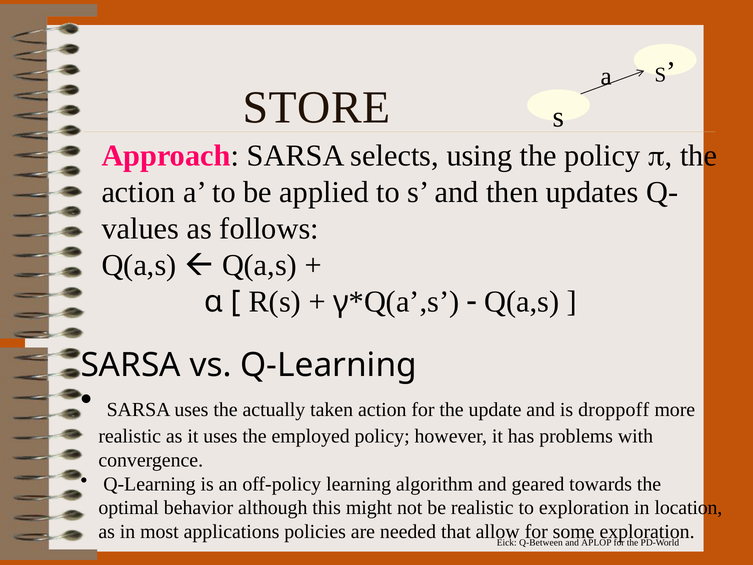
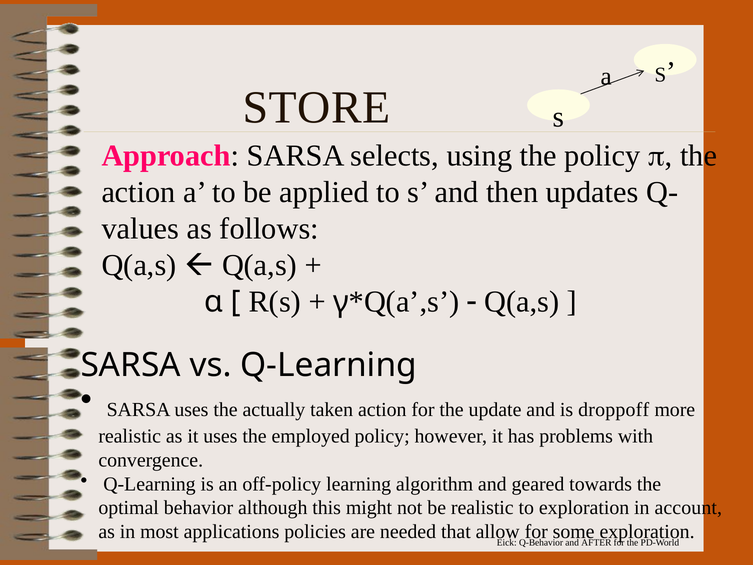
location: location -> account
Q-Between: Q-Between -> Q-Behavior
APLOP: APLOP -> AFTER
